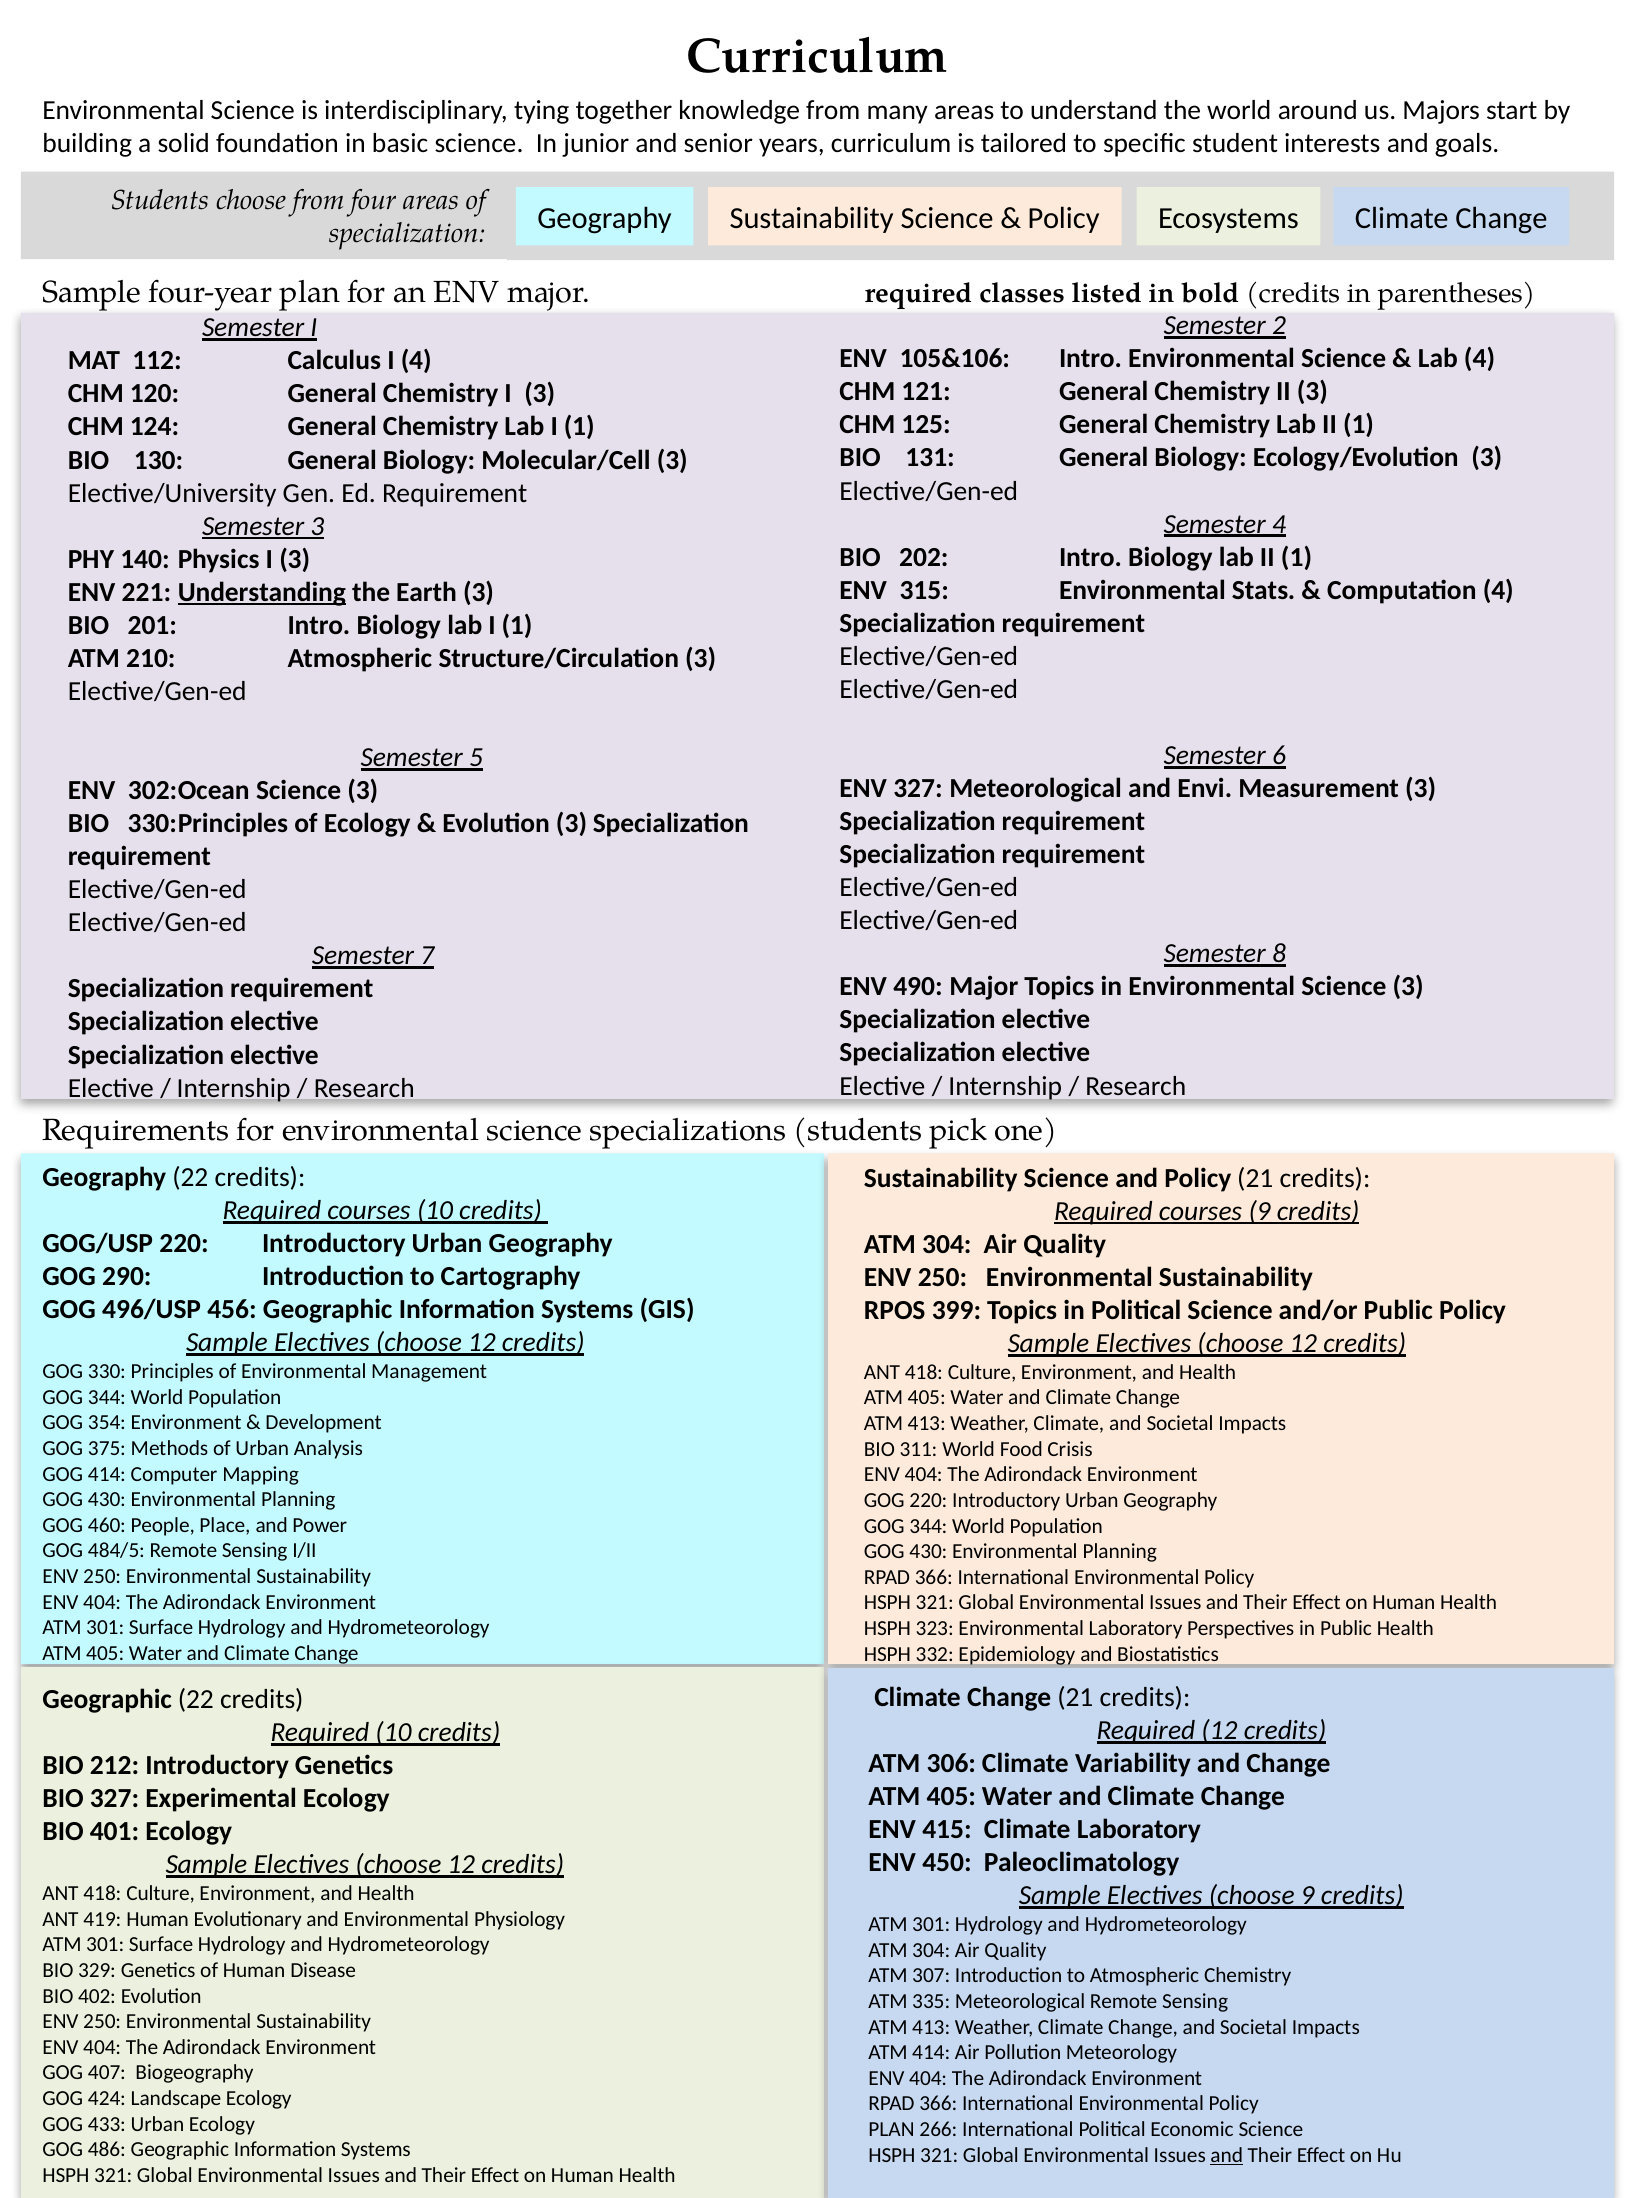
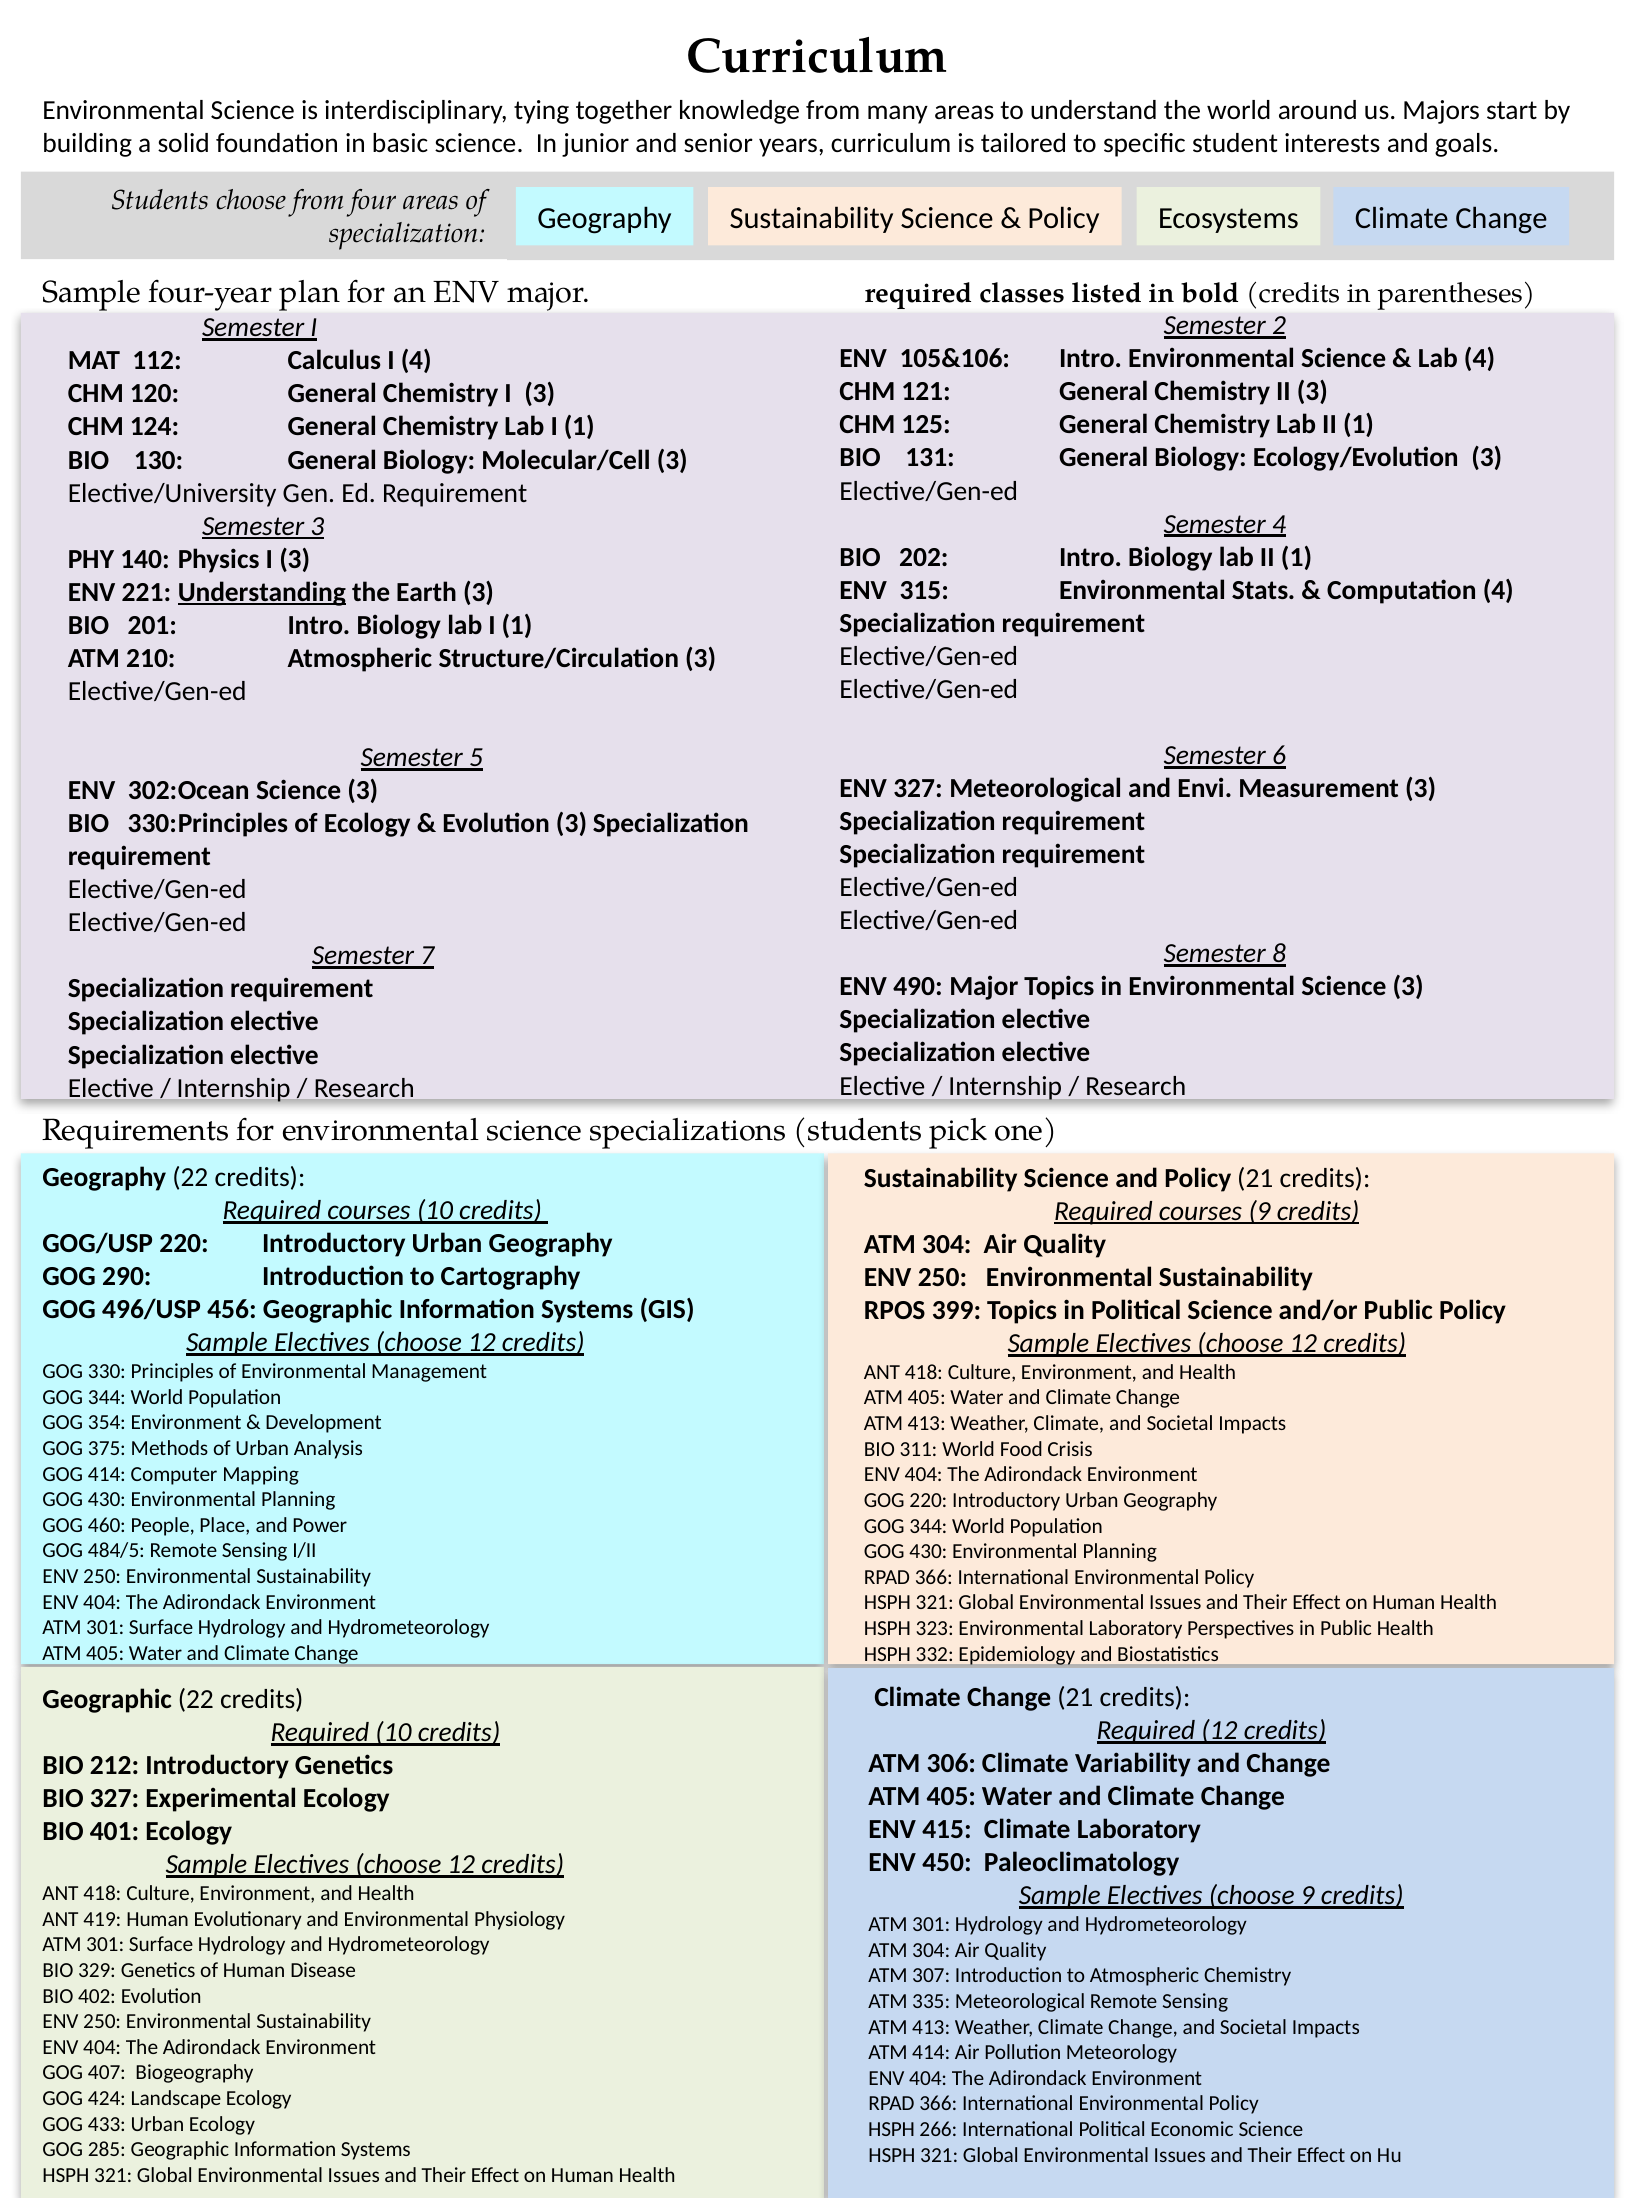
PLAN at (892, 2129): PLAN -> HSPH
486: 486 -> 285
and at (1227, 2154) underline: present -> none
